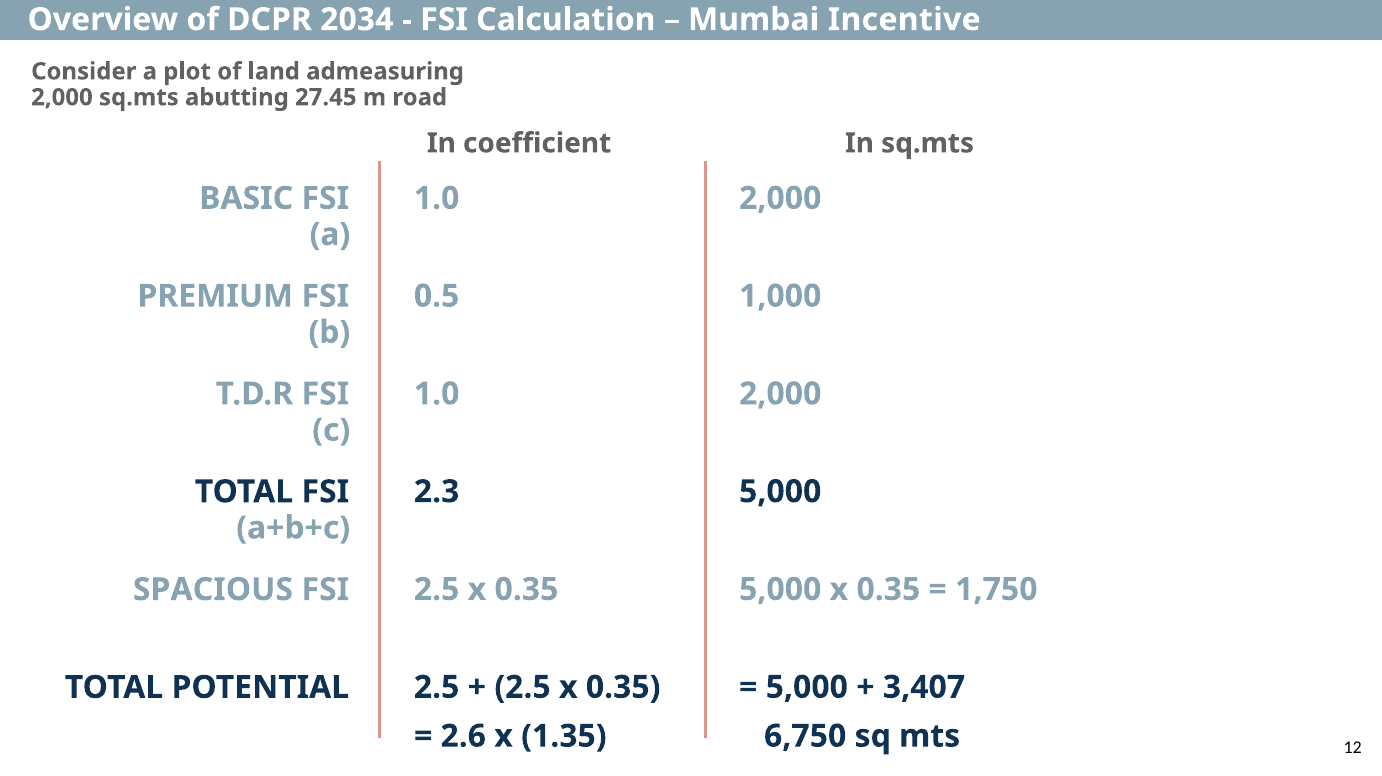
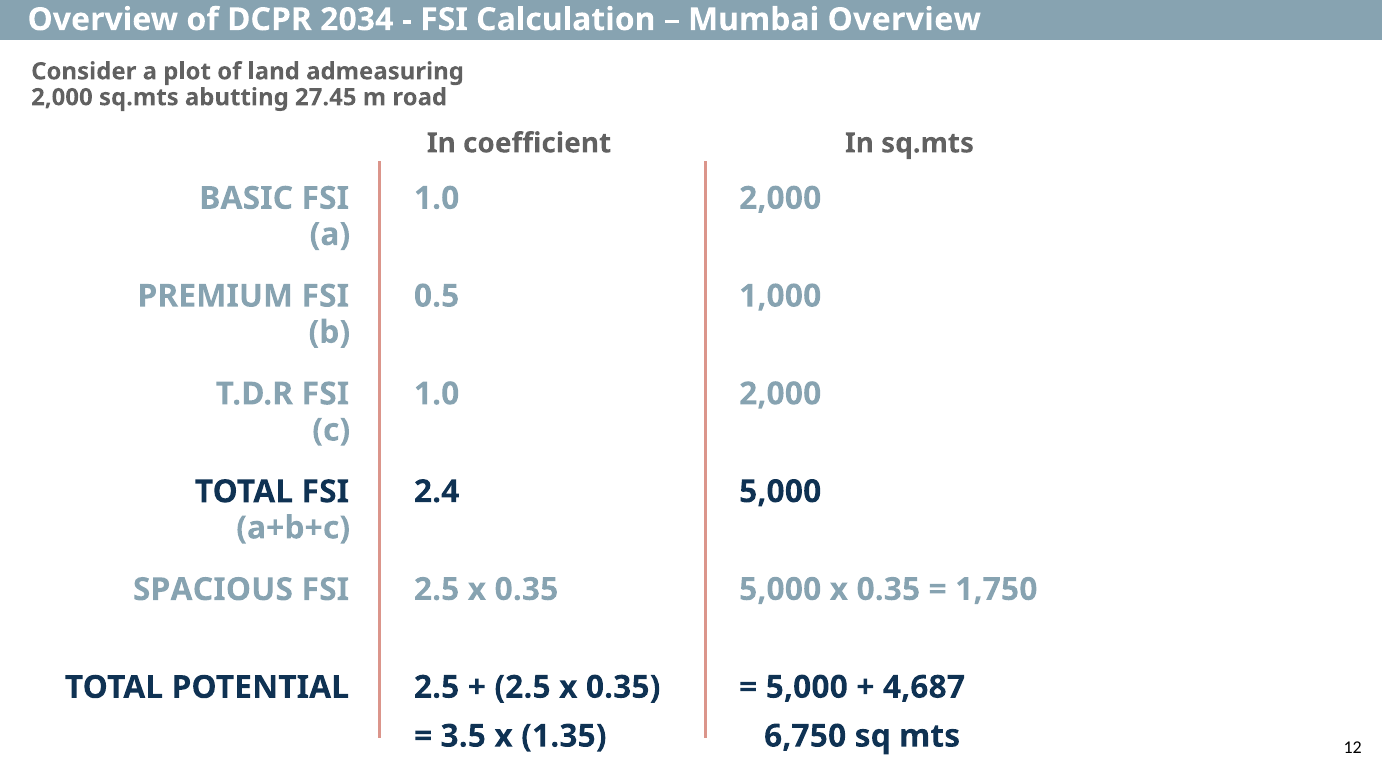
Mumbai Incentive: Incentive -> Overview
2.3: 2.3 -> 2.4
3,407: 3,407 -> 4,687
2.6: 2.6 -> 3.5
